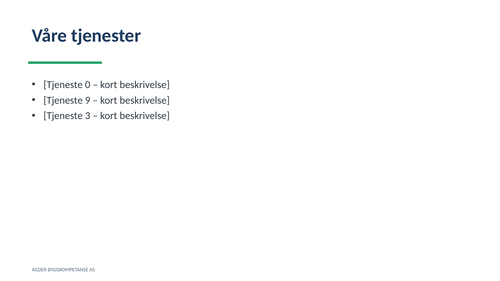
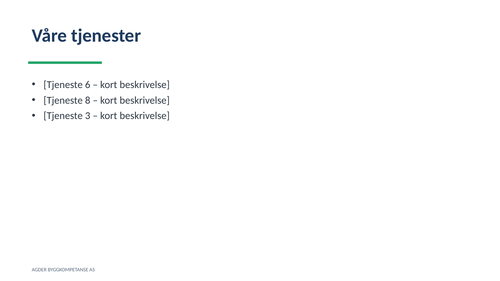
0: 0 -> 6
9: 9 -> 8
